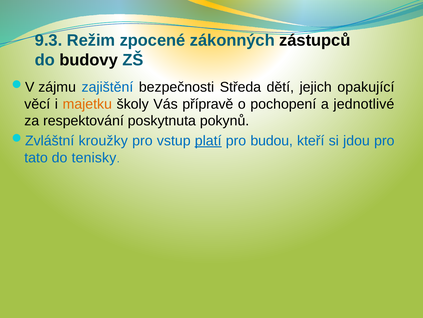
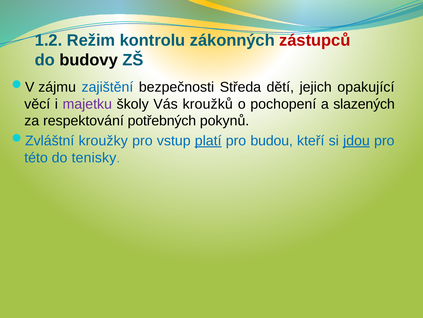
9.3: 9.3 -> 1.2
zpocené: zpocené -> kontrolu
zástupců colour: black -> red
majetku colour: orange -> purple
přípravě: přípravě -> kroužků
jednotlivé: jednotlivé -> slazených
poskytnuta: poskytnuta -> potřebných
jdou underline: none -> present
tato: tato -> této
